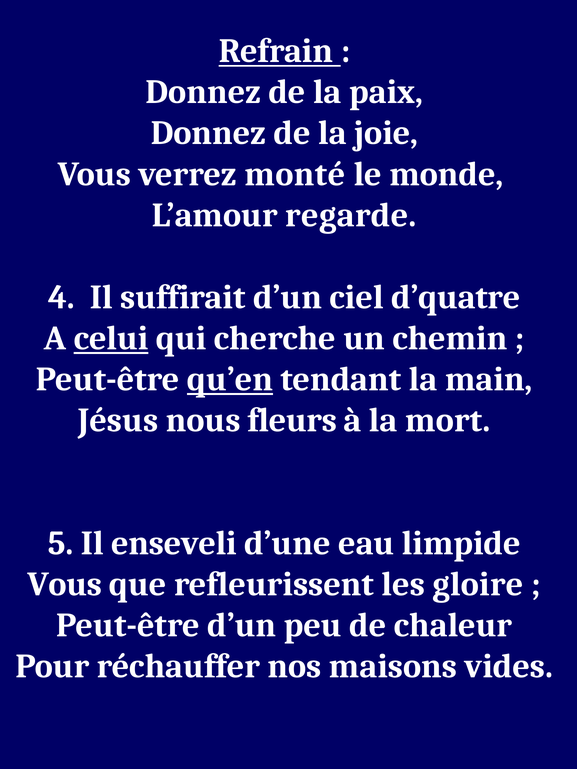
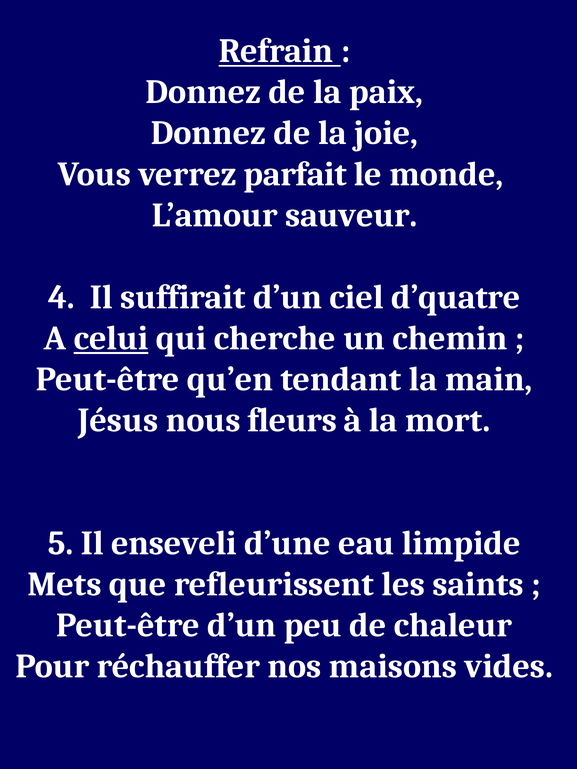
monté: monté -> parfait
regarde: regarde -> sauveur
qu’en underline: present -> none
Vous at (65, 585): Vous -> Mets
gloire: gloire -> saints
